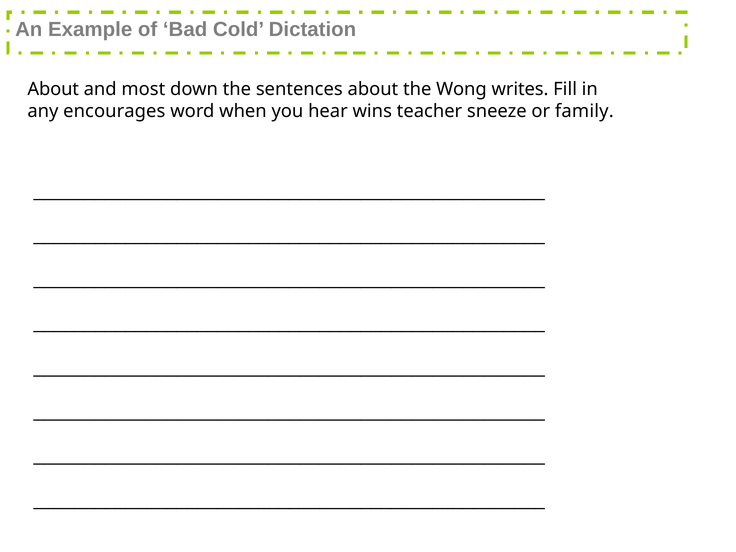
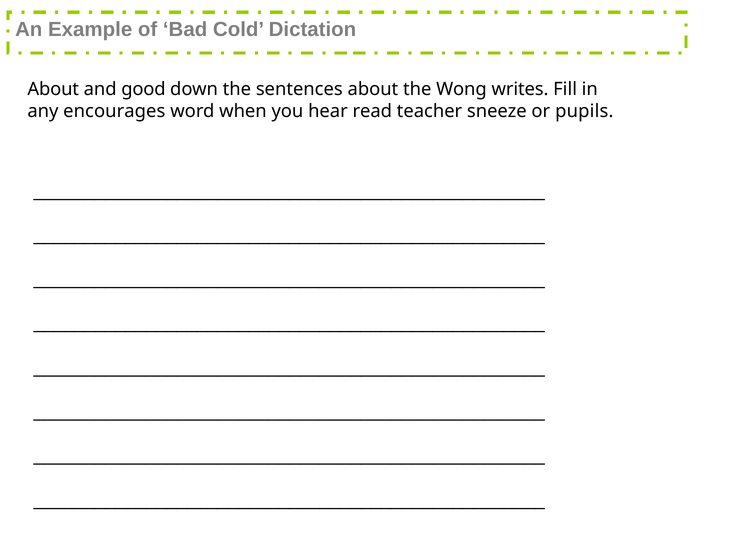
most: most -> good
wins: wins -> read
family: family -> pupils
